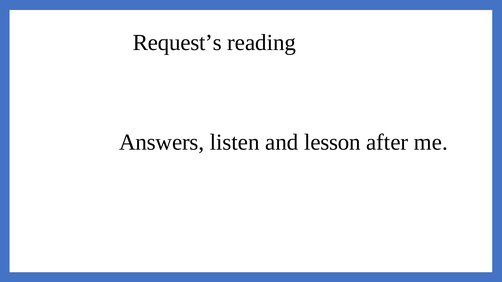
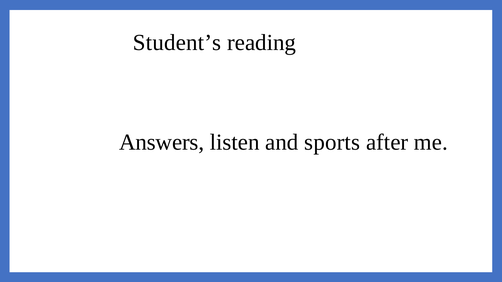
Request’s: Request’s -> Student’s
lesson: lesson -> sports
